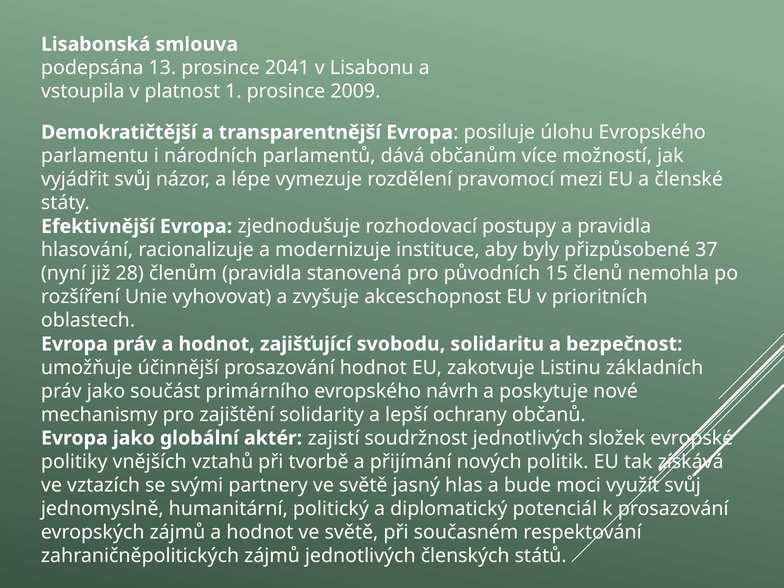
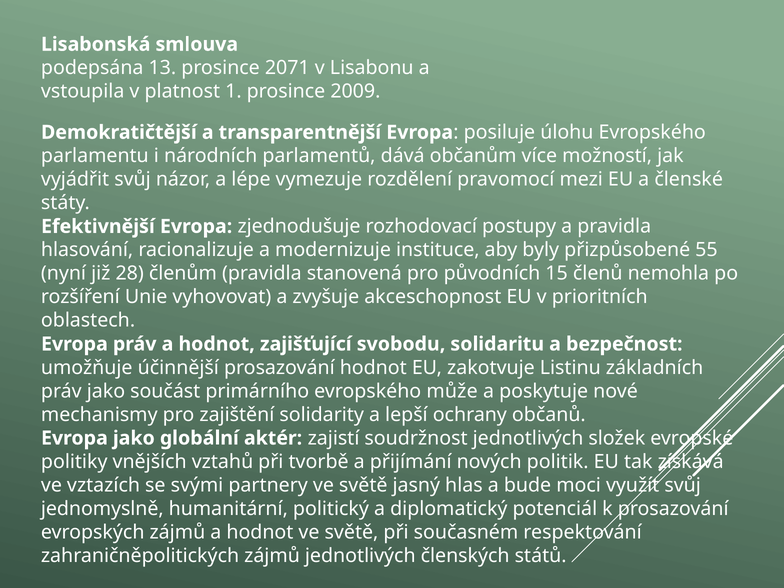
2041: 2041 -> 2071
37: 37 -> 55
návrh: návrh -> může
